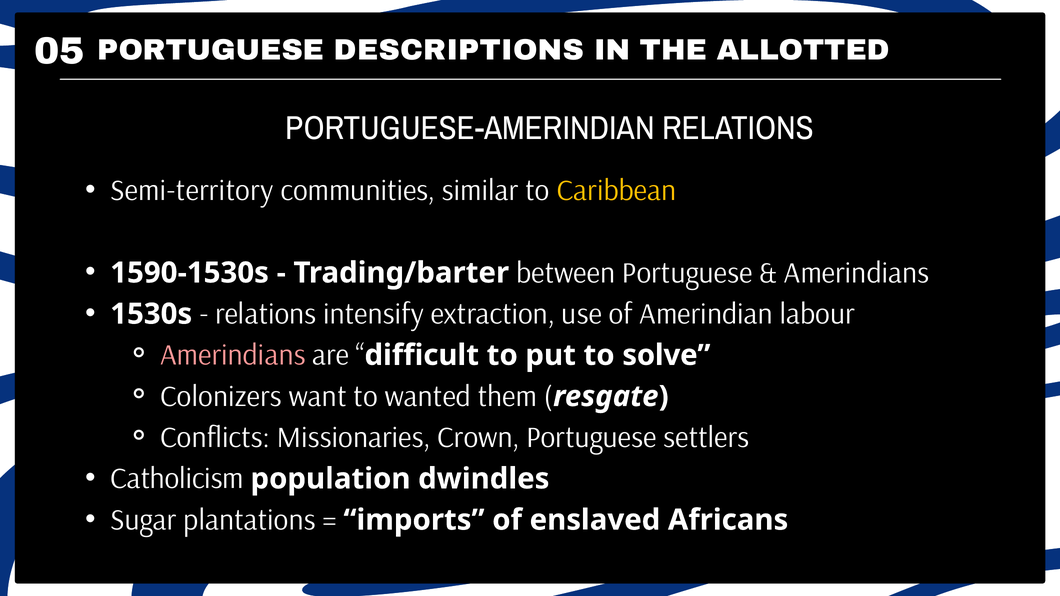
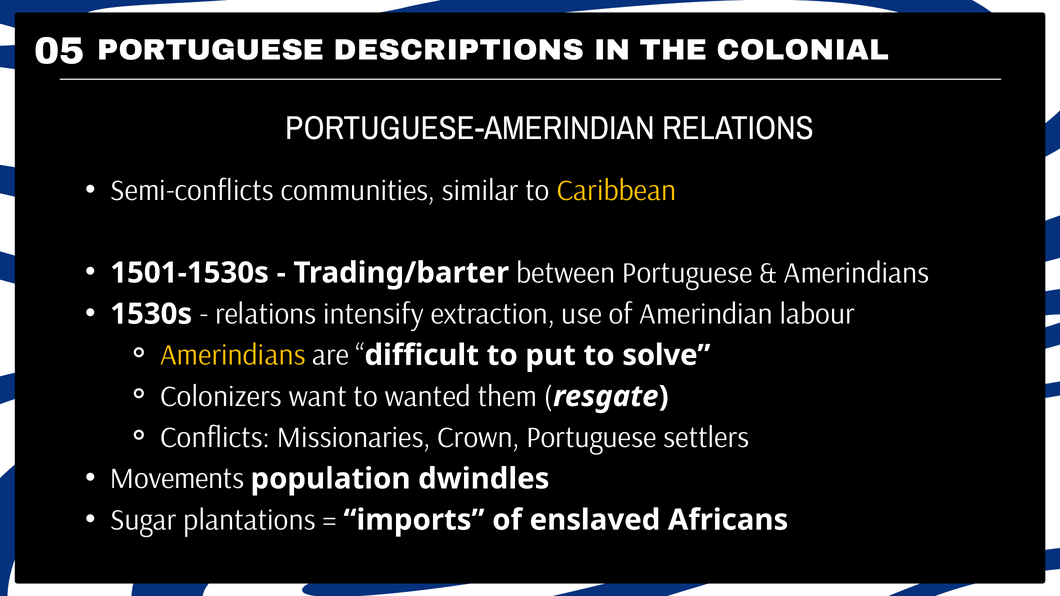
ALLOTTED: ALLOTTED -> COLONIAL
Semi-territory: Semi-territory -> Semi-conflicts
1590-1530s: 1590-1530s -> 1501-1530s
Amerindians at (233, 355) colour: pink -> yellow
Catholicism: Catholicism -> Movements
